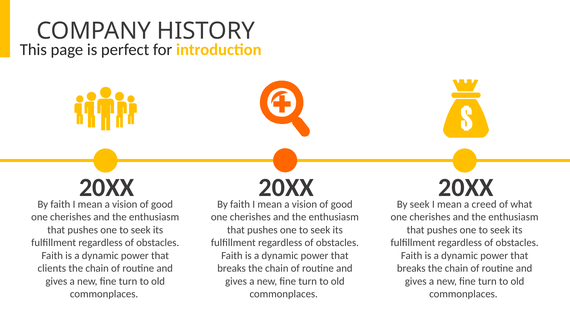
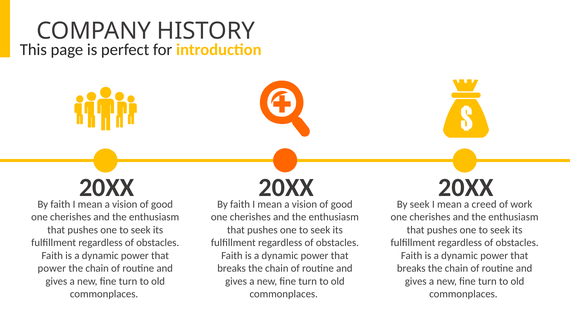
what: what -> work
clients at (52, 268): clients -> power
